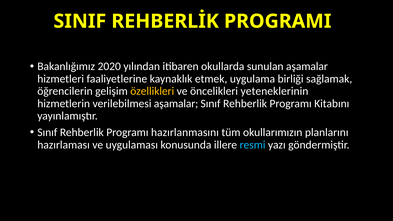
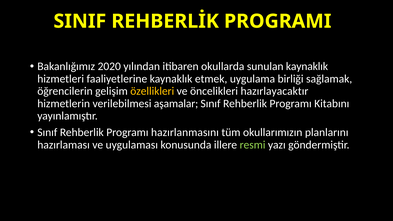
sunulan aşamalar: aşamalar -> kaynaklık
yeteneklerinin: yeteneklerinin -> hazırlayacaktır
resmi colour: light blue -> light green
